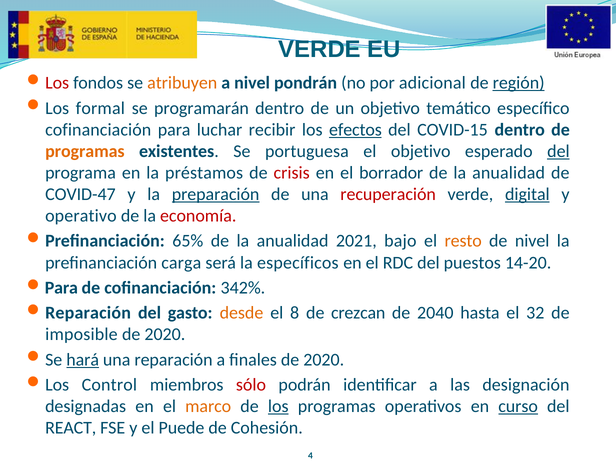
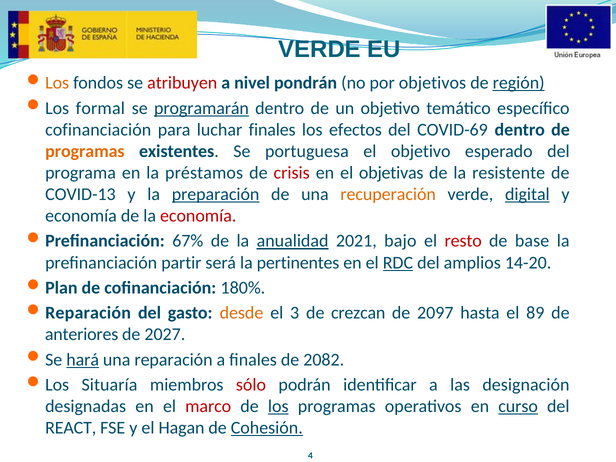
Los at (57, 83) colour: red -> orange
atribuyen colour: orange -> red
adicional: adicional -> objetivos
programarán underline: none -> present
luchar recibir: recibir -> finales
efectos underline: present -> none
COVID-15: COVID-15 -> COVID-69
del at (558, 151) underline: present -> none
borrador: borrador -> objetivas
anualidad at (509, 173): anualidad -> resistente
COVID-47: COVID-47 -> COVID-13
recuperación colour: red -> orange
operativo at (81, 216): operativo -> economía
65%: 65% -> 67%
anualidad at (293, 241) underline: none -> present
resto colour: orange -> red
de nivel: nivel -> base
carga: carga -> partir
específicos: específicos -> pertinentes
RDC underline: none -> present
puestos: puestos -> amplios
Para at (61, 288): Para -> Plan
342%: 342% -> 180%
8: 8 -> 3
2040: 2040 -> 2097
32: 32 -> 89
imposible: imposible -> anteriores
2020 at (165, 334): 2020 -> 2027
finales de 2020: 2020 -> 2082
Control: Control -> Situaría
marco colour: orange -> red
Puede: Puede -> Hagan
Cohesión underline: none -> present
